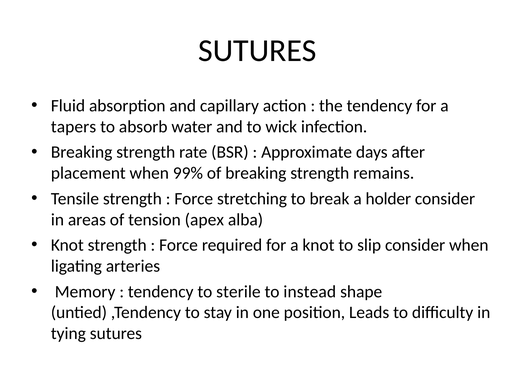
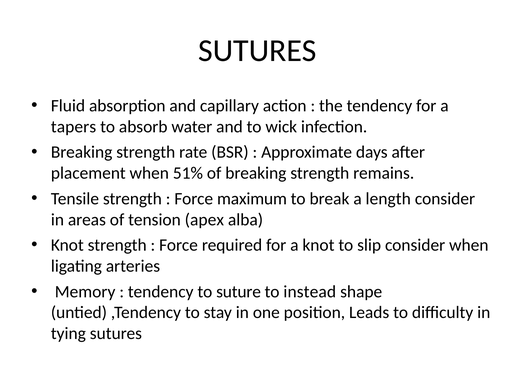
99%: 99% -> 51%
stretching: stretching -> maximum
holder: holder -> length
sterile: sterile -> suture
